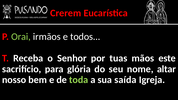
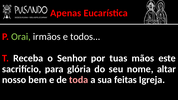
Crerem: Crerem -> Apenas
toda colour: light green -> pink
saída: saída -> feitas
